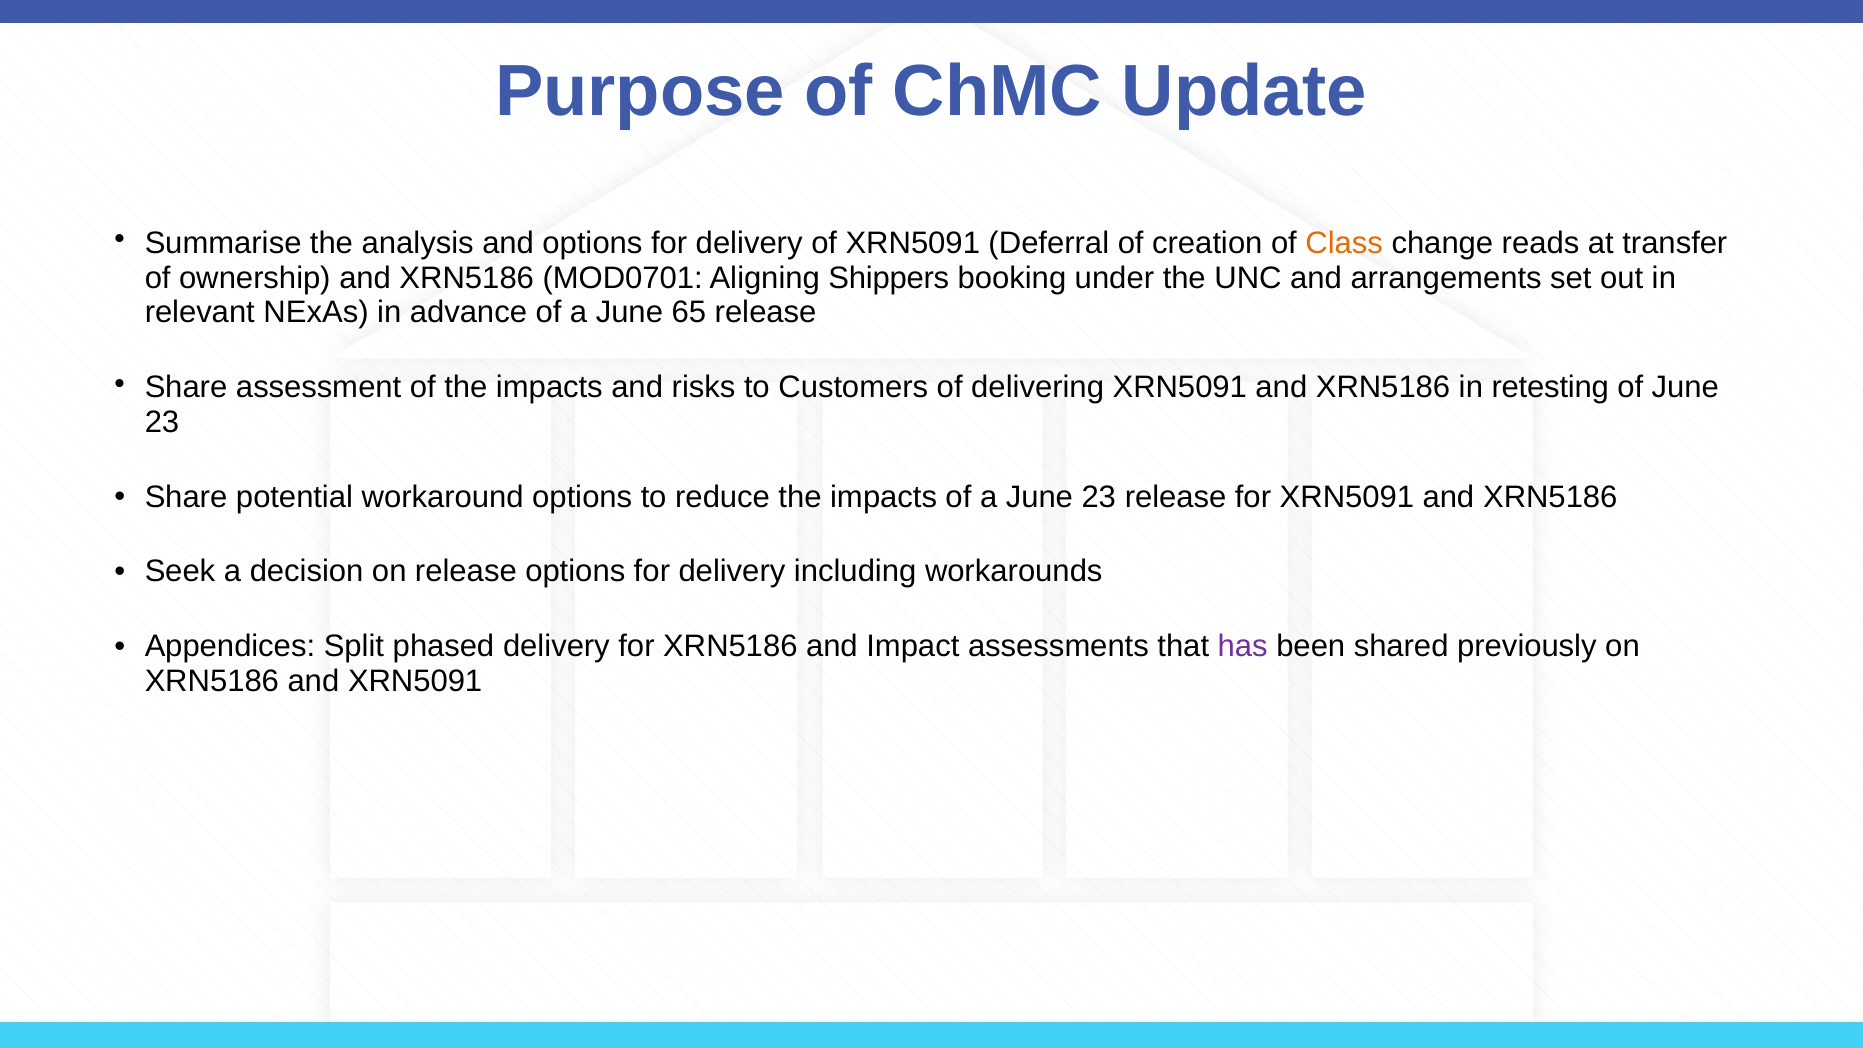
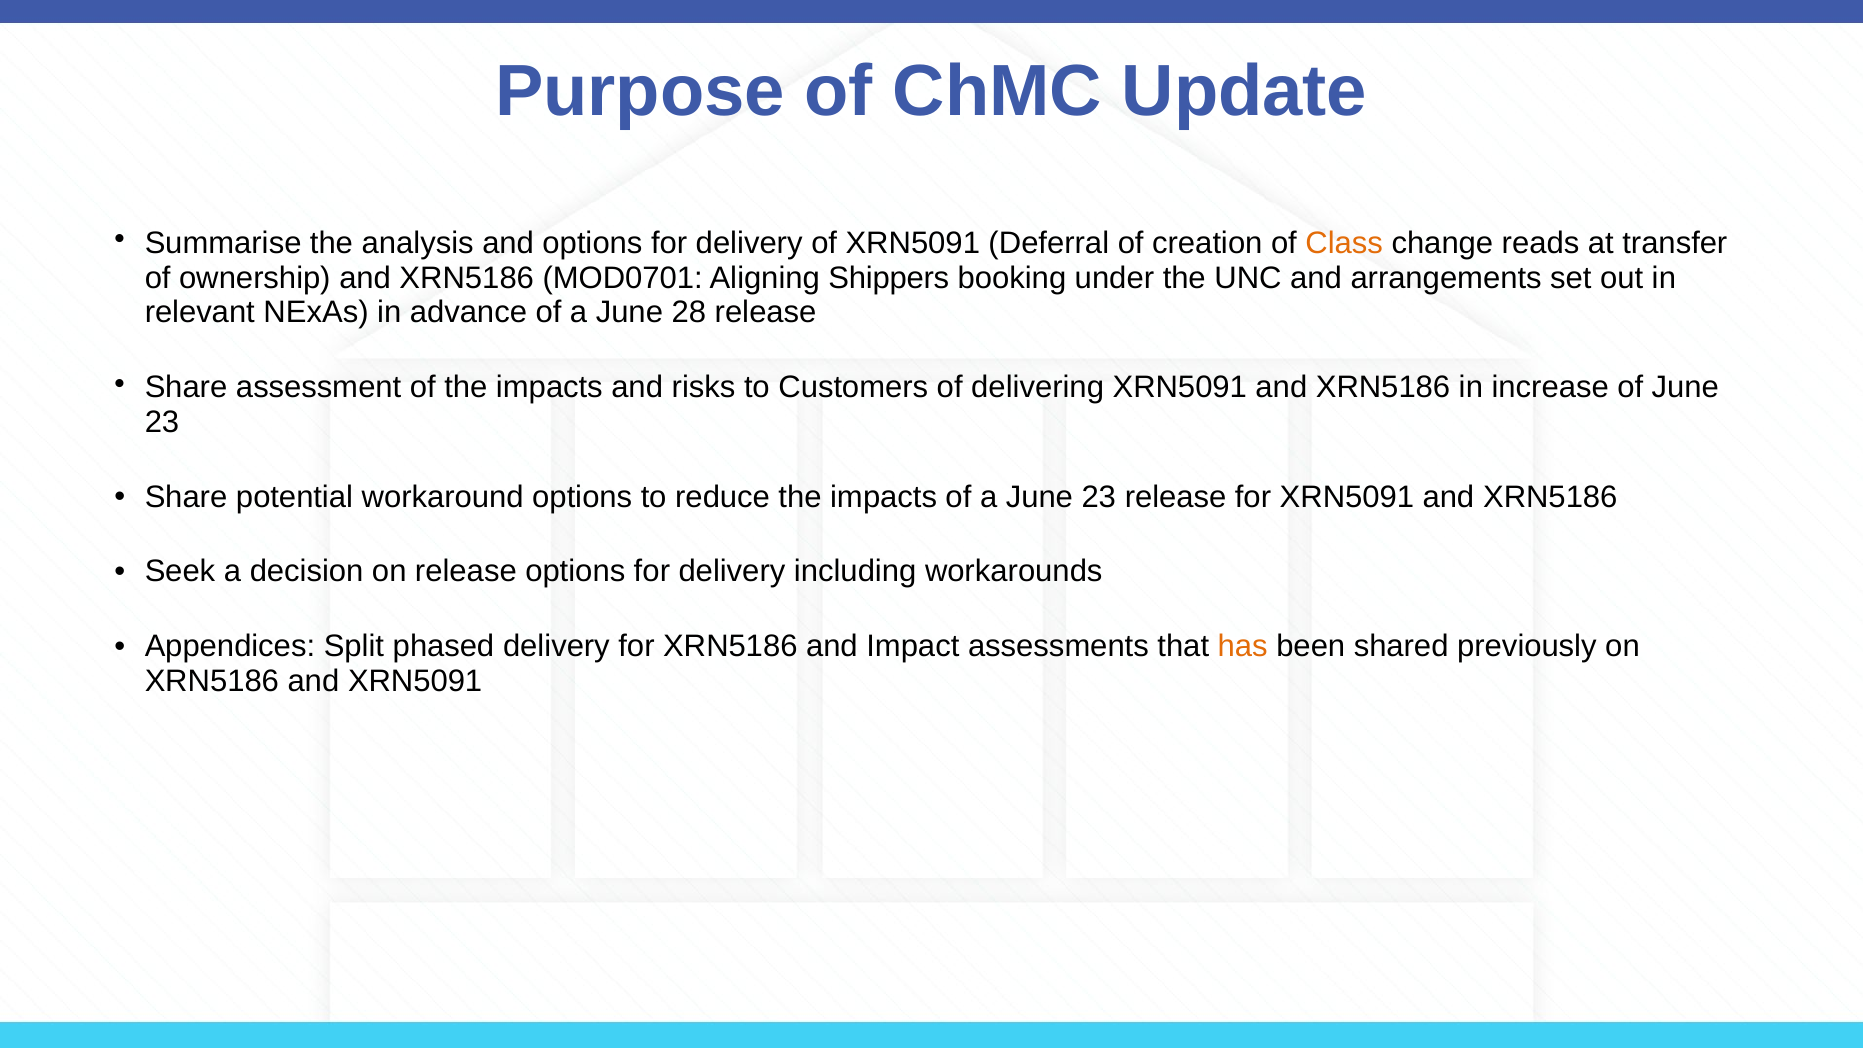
65: 65 -> 28
retesting: retesting -> increase
has colour: purple -> orange
